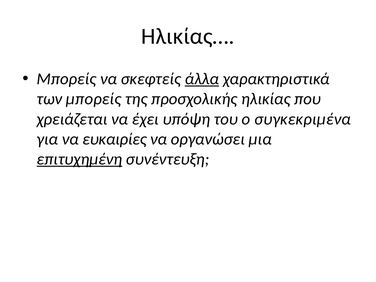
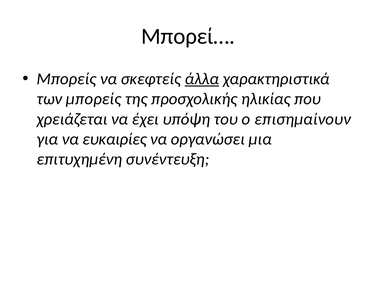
Ηλικίας…: Ηλικίας… -> Μπορεί…
συγκεκριμένα: συγκεκριμένα -> επισημαίνουν
επιτυχημένη underline: present -> none
